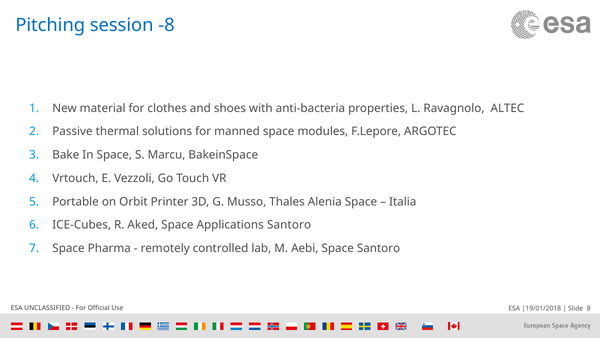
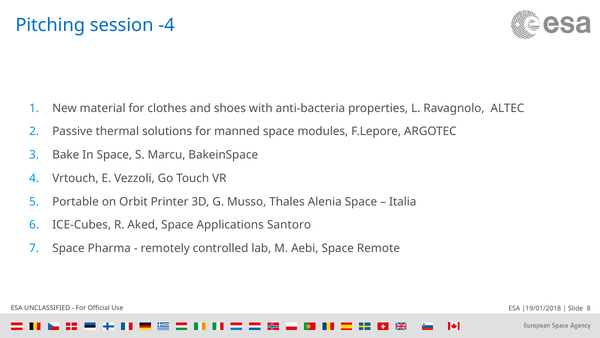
-8: -8 -> -4
Space Santoro: Santoro -> Remote
